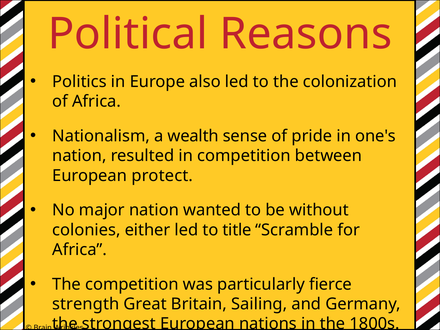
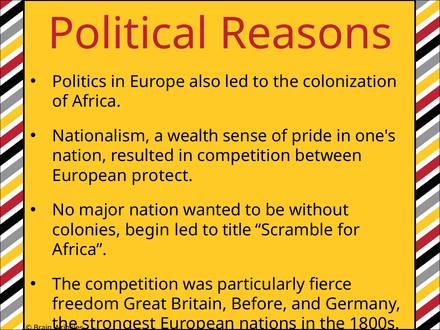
either: either -> begin
strength: strength -> freedom
Sailing: Sailing -> Before
